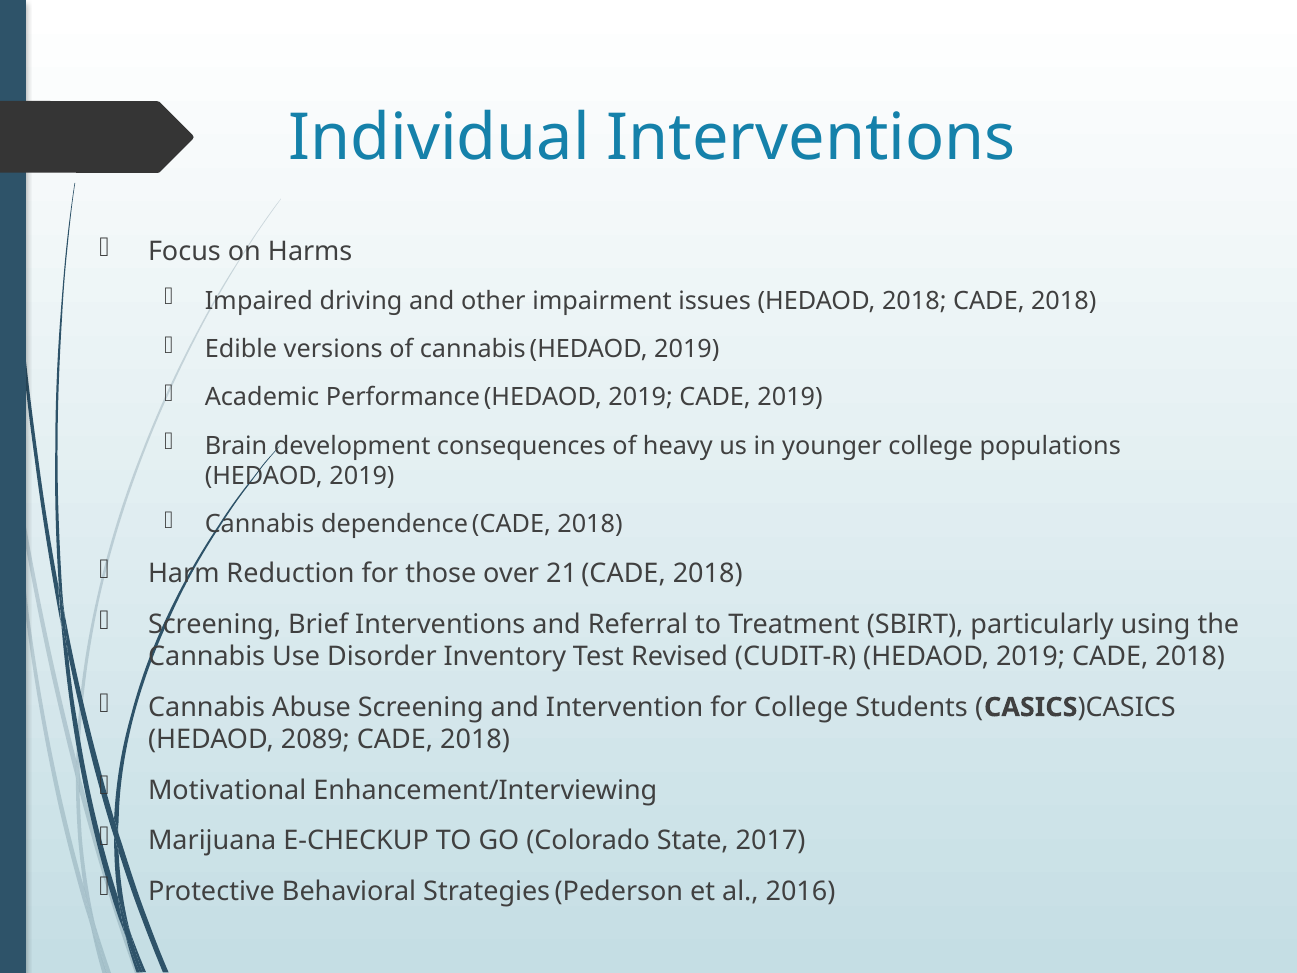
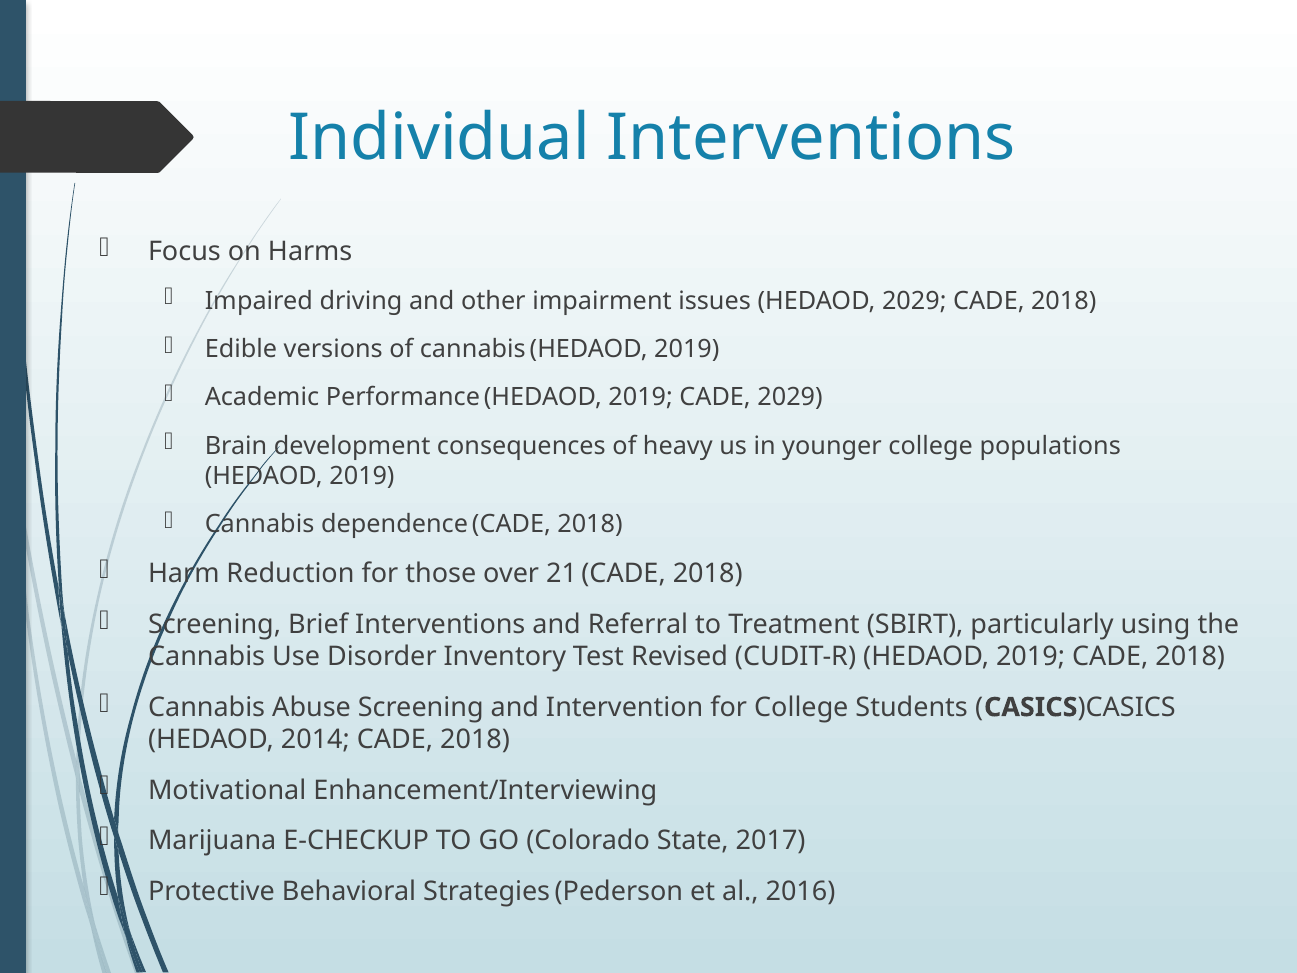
HEDAOD 2018: 2018 -> 2029
CADE 2019: 2019 -> 2029
2089: 2089 -> 2014
